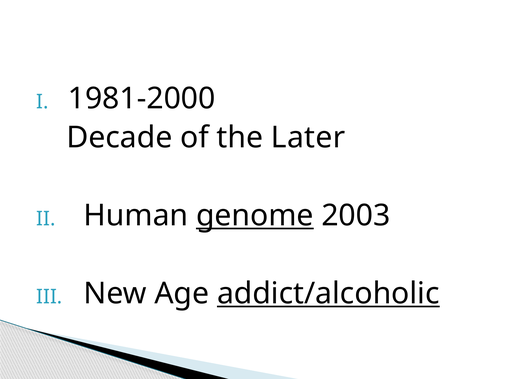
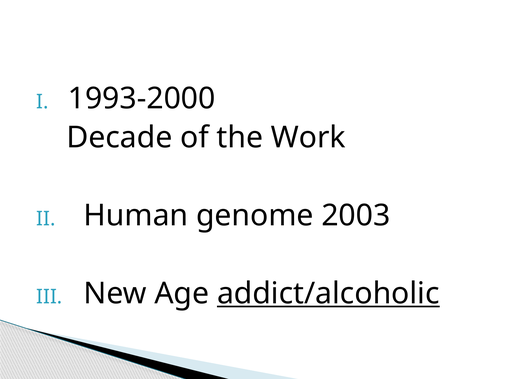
1981-2000: 1981-2000 -> 1993-2000
Later: Later -> Work
genome underline: present -> none
